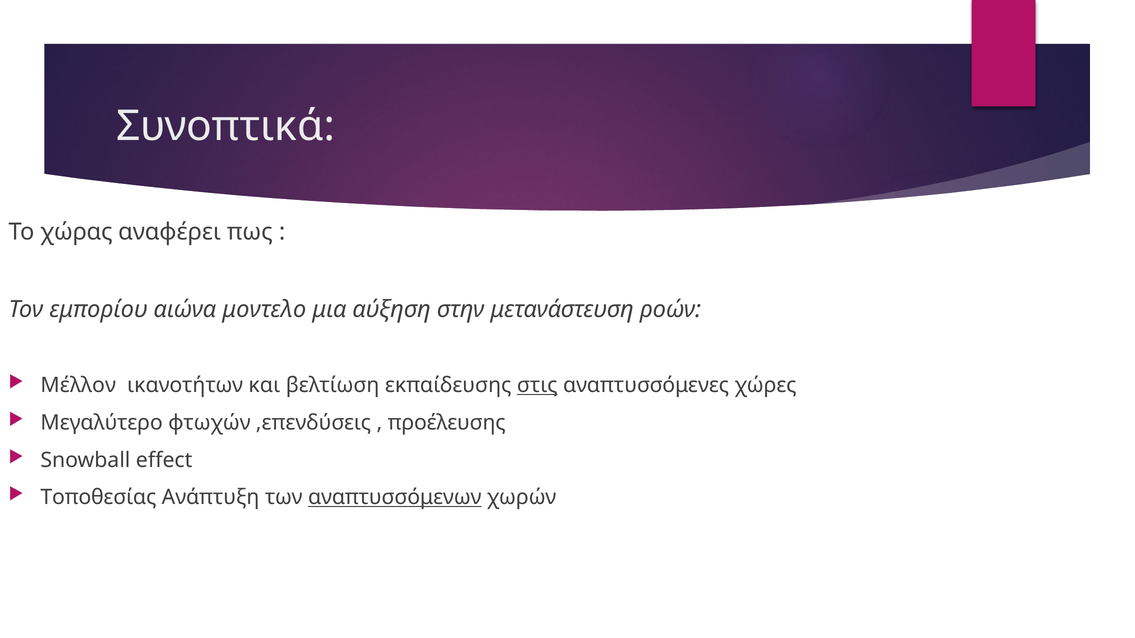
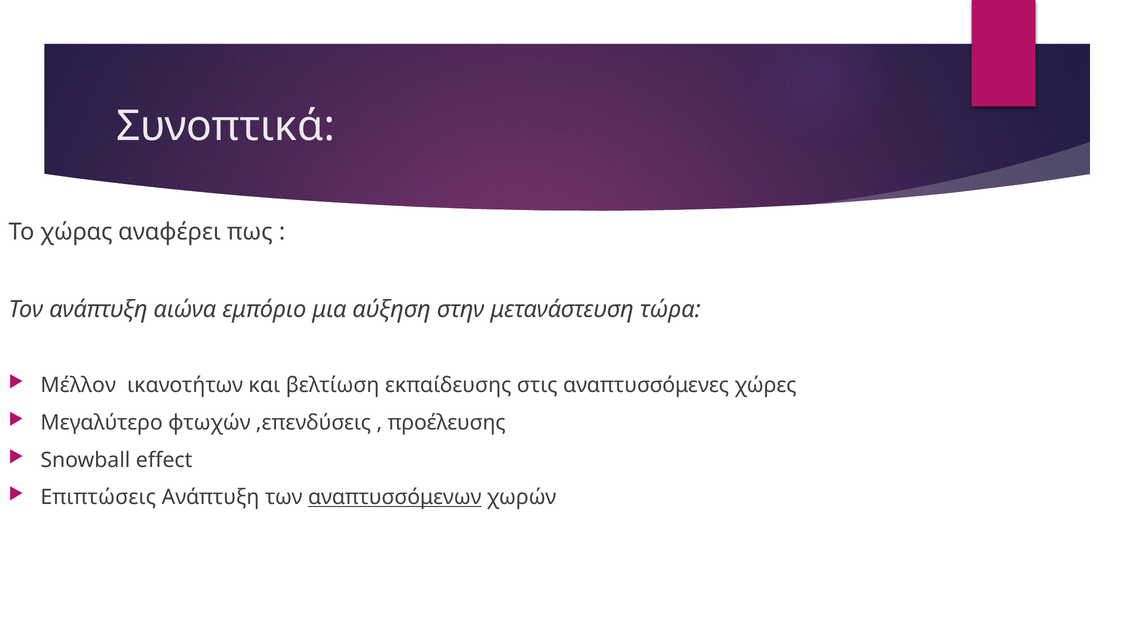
Τον εμπορίου: εμπορίου -> ανάπτυξη
μοντελο: μοντελο -> εμπόριο
ροών: ροών -> τώρα
στις underline: present -> none
Τοποθεσίας: Τοποθεσίας -> Επιπτώσεις
